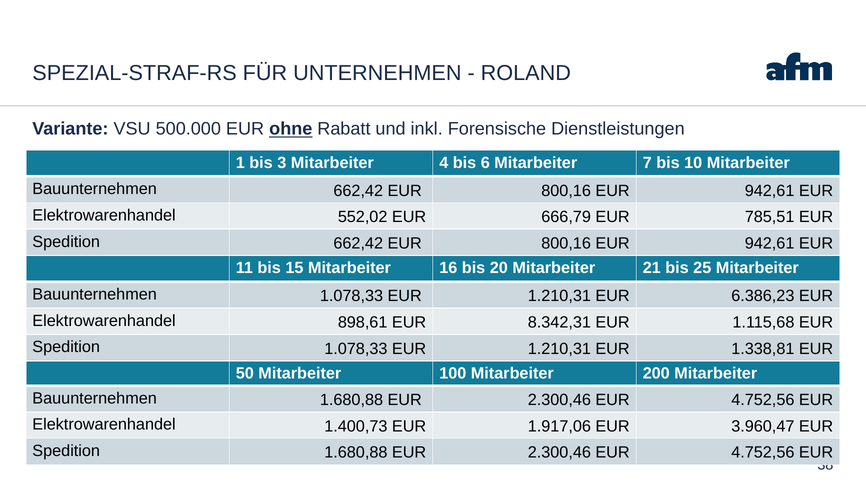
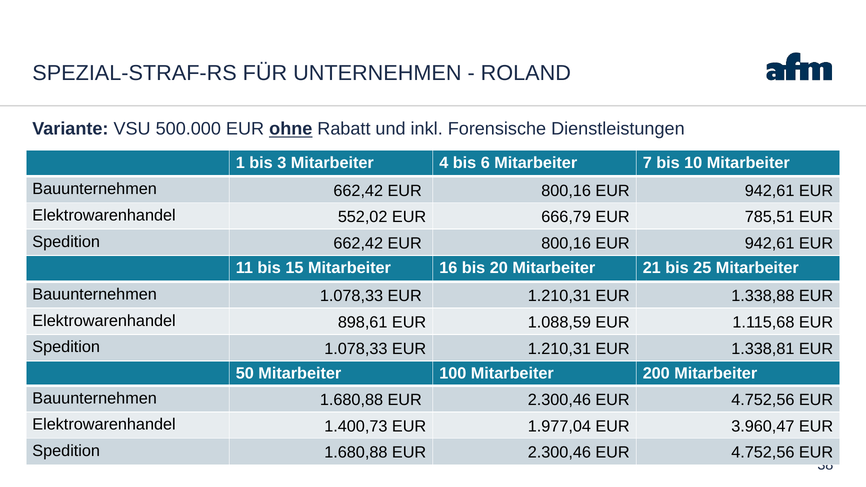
6.386,23: 6.386,23 -> 1.338,88
8.342,31: 8.342,31 -> 1.088,59
1.917,06: 1.917,06 -> 1.977,04
